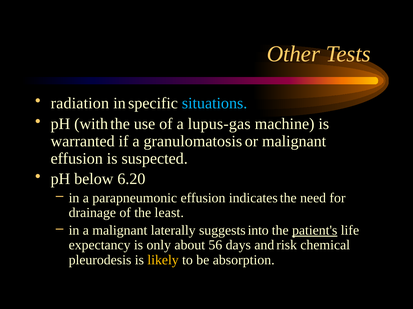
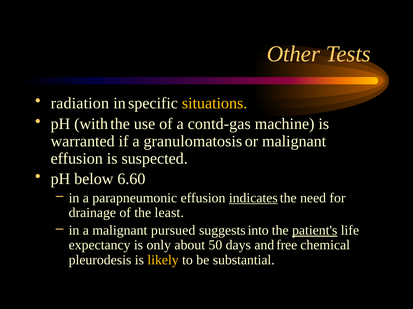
situations colour: light blue -> yellow
lupus-gas: lupus-gas -> contd-gas
6.20: 6.20 -> 6.60
indicates underline: none -> present
laterally: laterally -> pursued
56: 56 -> 50
risk: risk -> free
absorption: absorption -> substantial
